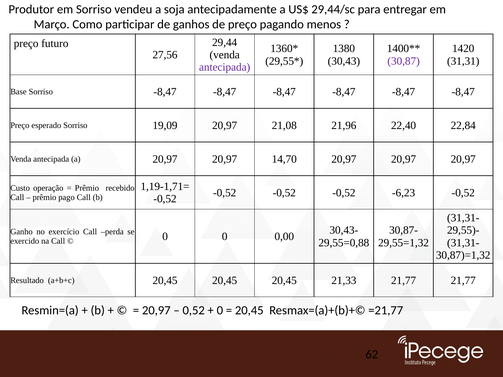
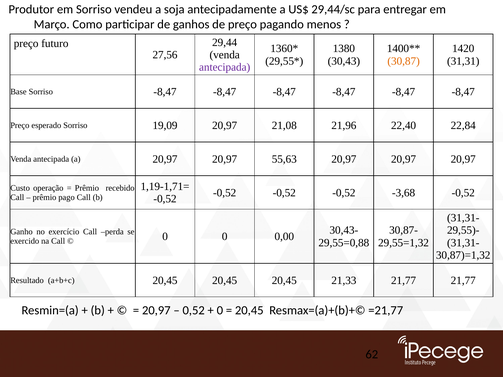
30,87 colour: purple -> orange
14,70: 14,70 -> 55,63
-6,23: -6,23 -> -3,68
